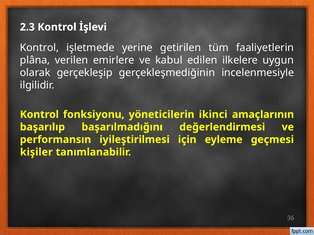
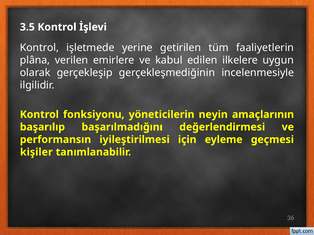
2.3: 2.3 -> 3.5
ikinci: ikinci -> neyin
